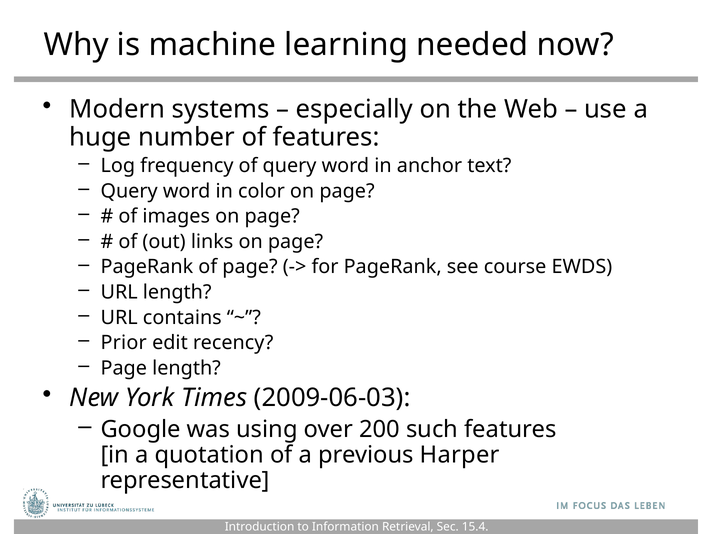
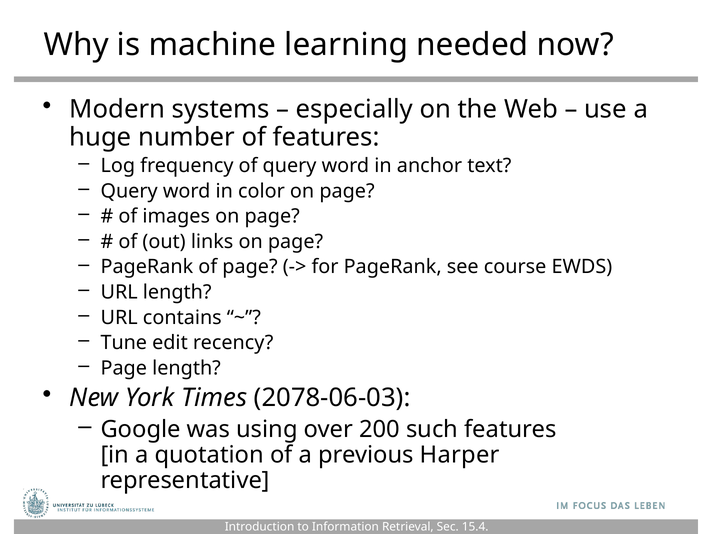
Prior: Prior -> Tune
2009-06-03: 2009-06-03 -> 2078-06-03
